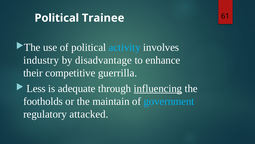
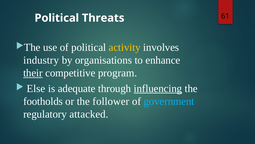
Trainee: Trainee -> Threats
activity colour: light blue -> yellow
disadvantage: disadvantage -> organisations
their underline: none -> present
guerrilla: guerrilla -> program
Less: Less -> Else
maintain: maintain -> follower
